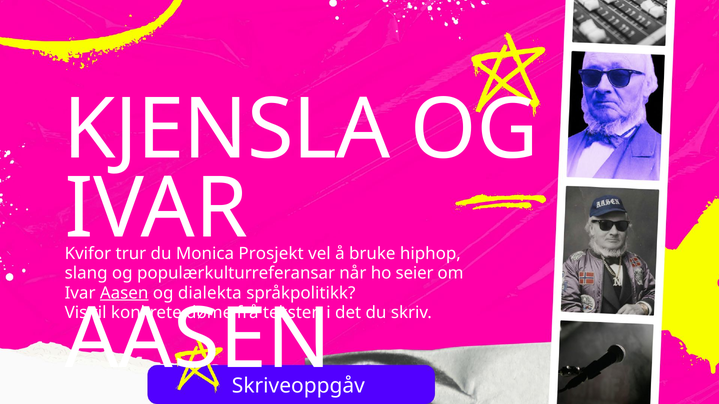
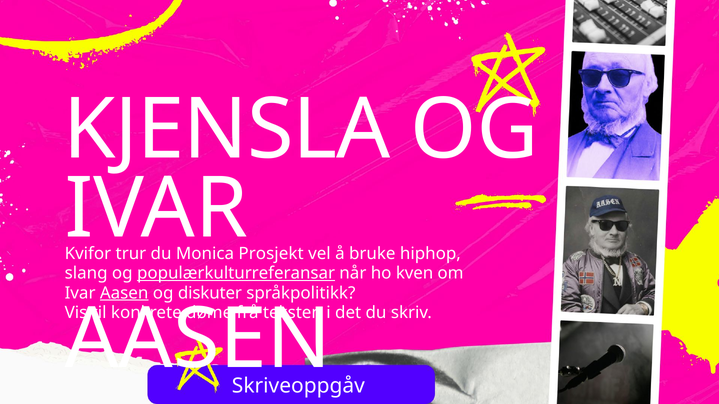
populærkulturreferansar underline: none -> present
seier: seier -> kven
dialekta: dialekta -> diskuter
